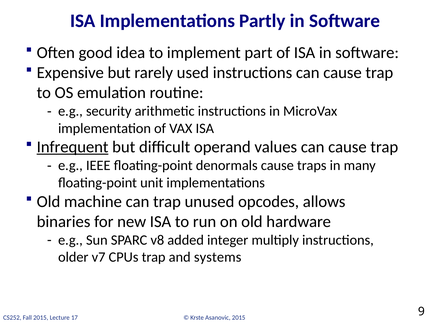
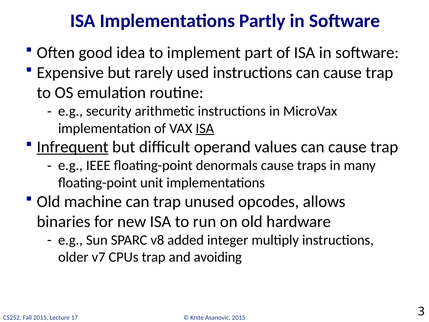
ISA at (205, 128) underline: none -> present
systems: systems -> avoiding
9: 9 -> 3
